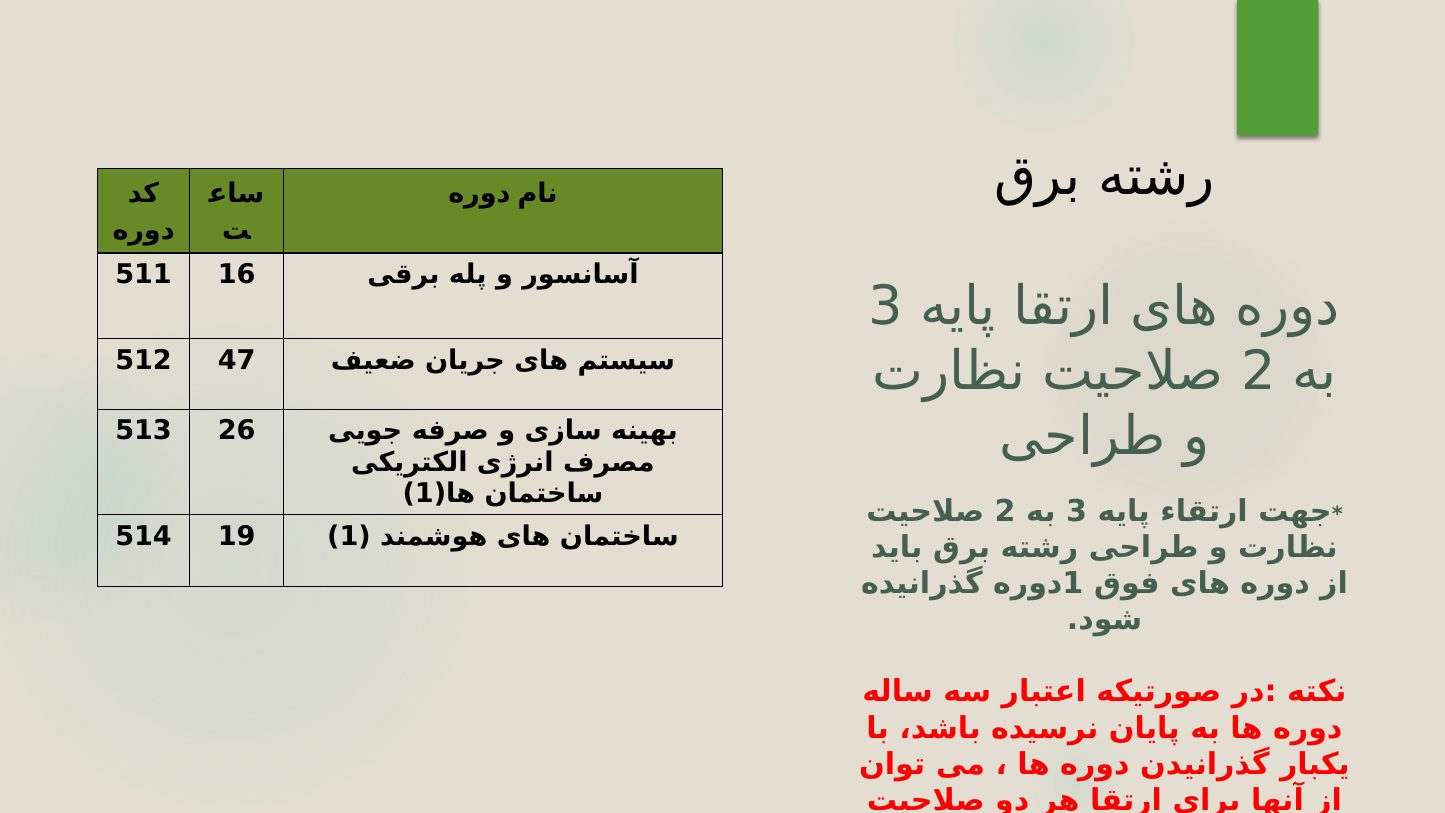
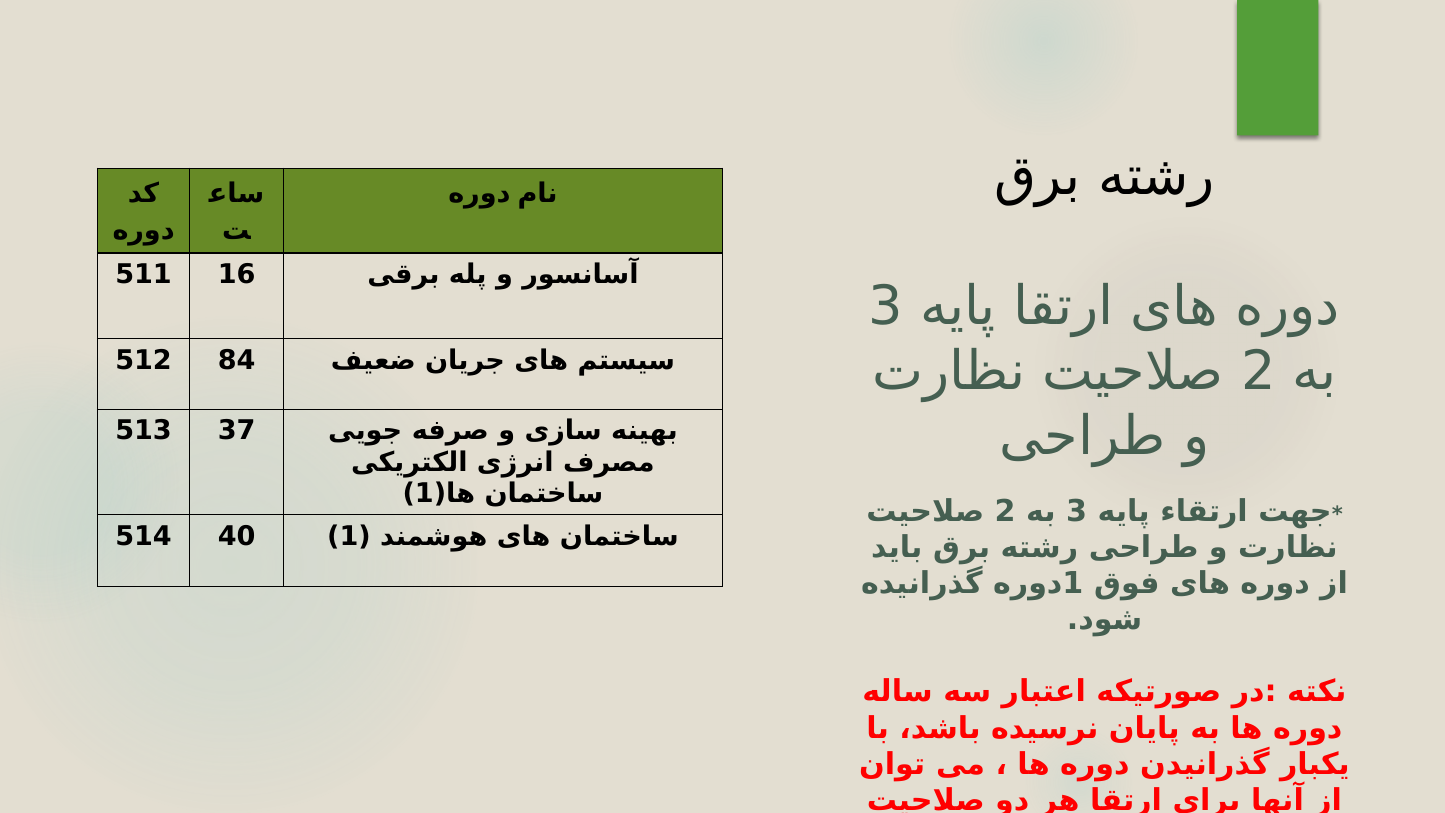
47: 47 -> 84
26: 26 -> 37
19: 19 -> 40
